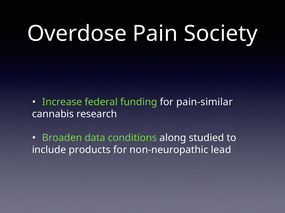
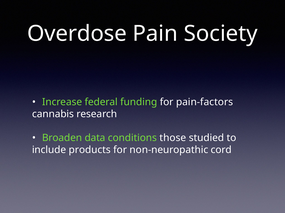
pain-similar: pain-similar -> pain-factors
along: along -> those
lead: lead -> cord
